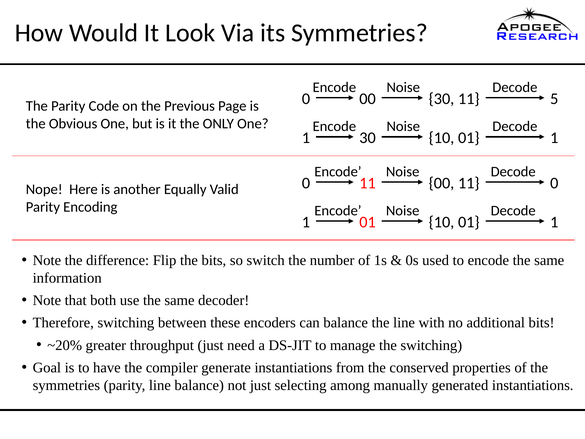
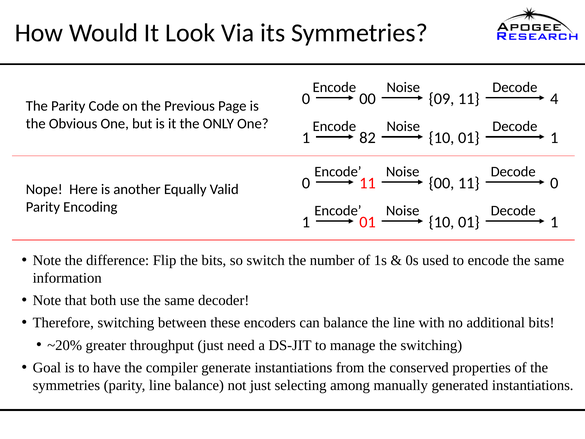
00 30: 30 -> 09
5: 5 -> 4
1 30: 30 -> 82
